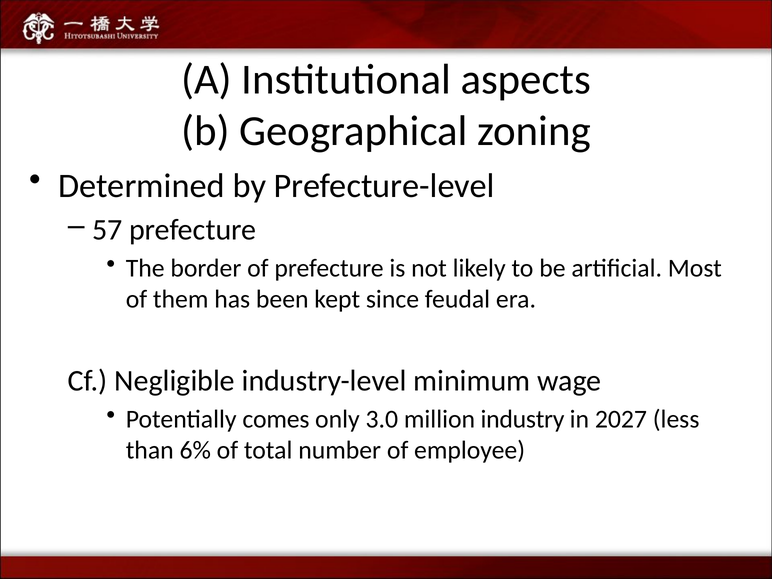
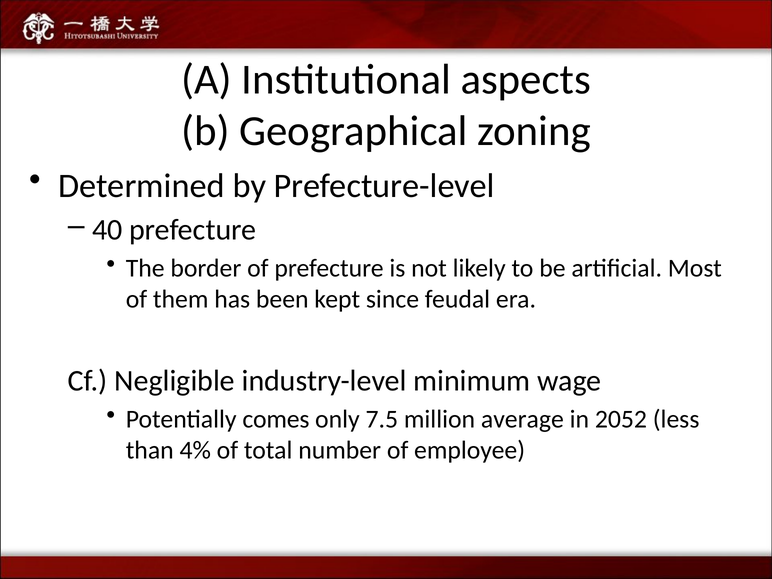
57: 57 -> 40
3.0: 3.0 -> 7.5
industry: industry -> average
2027: 2027 -> 2052
6%: 6% -> 4%
